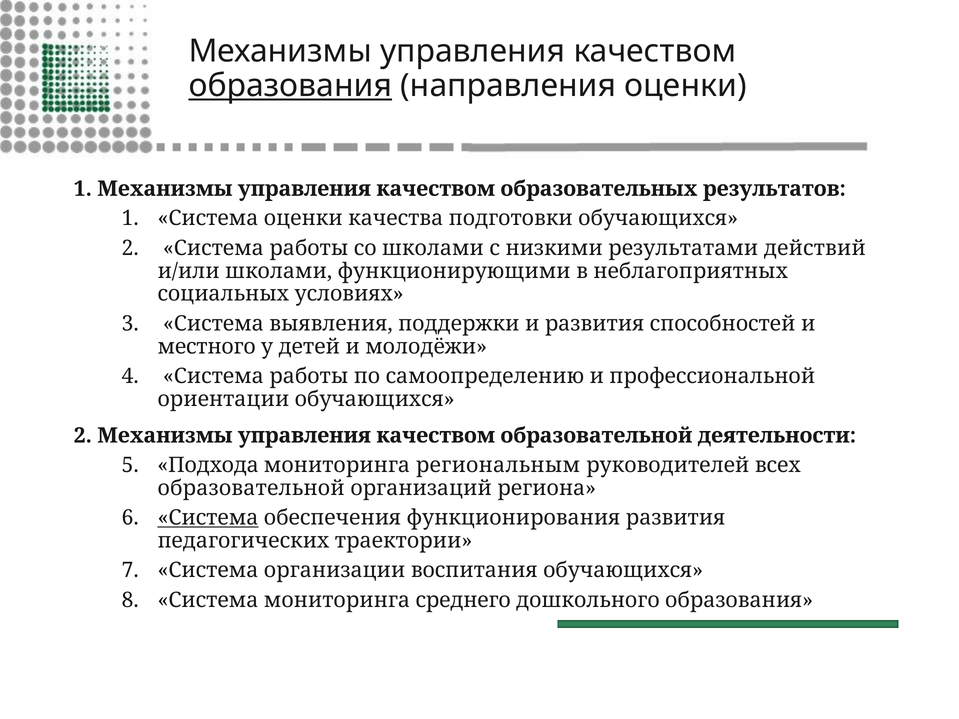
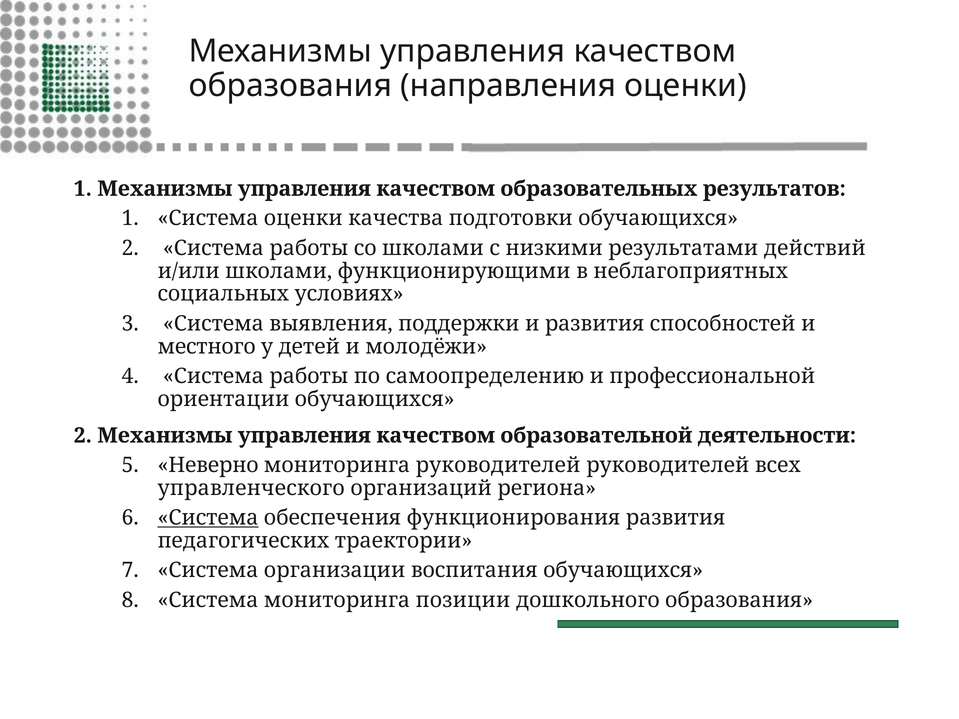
образования at (290, 86) underline: present -> none
Подхода: Подхода -> Неверно
мониторинга региональным: региональным -> руководителей
образовательной at (251, 488): образовательной -> управленческого
среднего: среднего -> позиции
